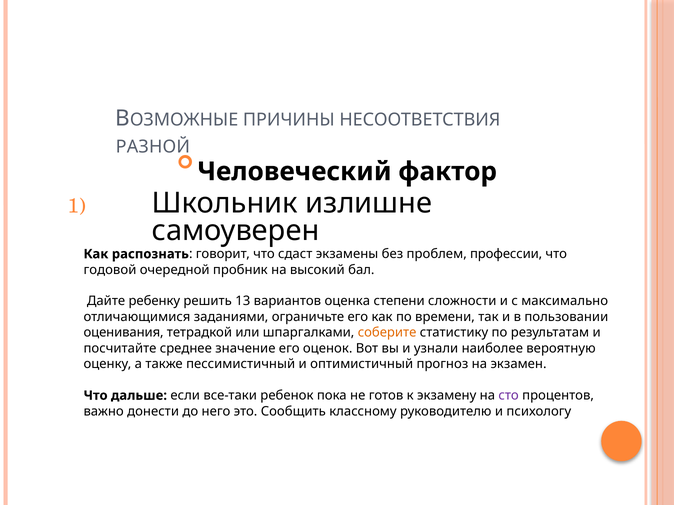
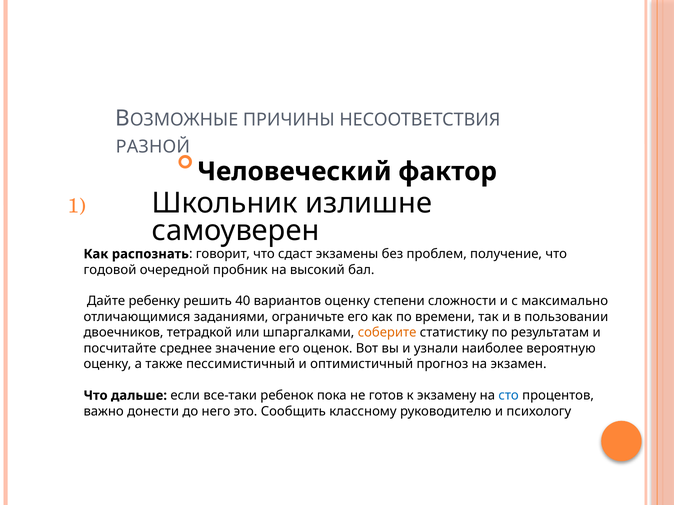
профессии: профессии -> получение
13: 13 -> 40
вариантов оценка: оценка -> оценку
оценивания: оценивания -> двоечников
сто colour: purple -> blue
